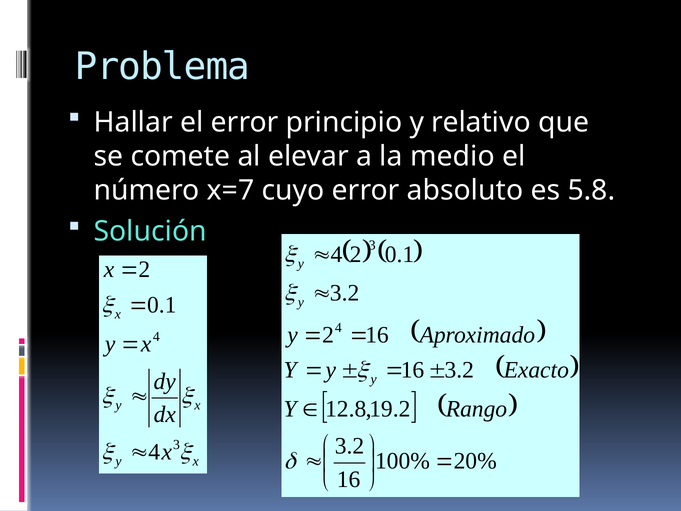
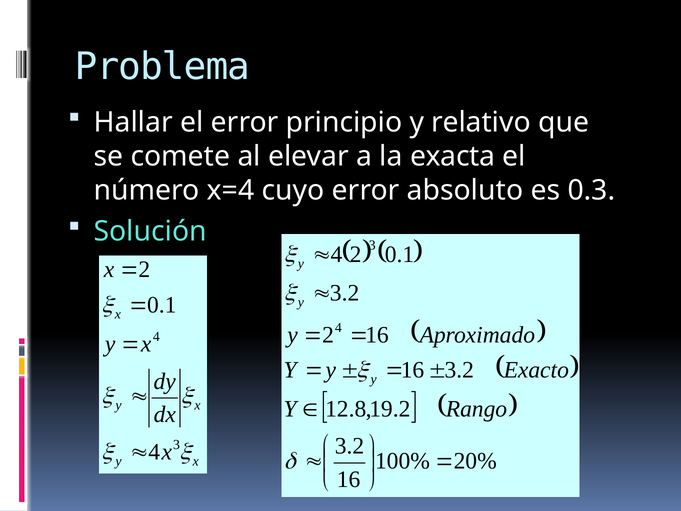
medio: medio -> exacta
x=7: x=7 -> x=4
5.8: 5.8 -> 0.3
